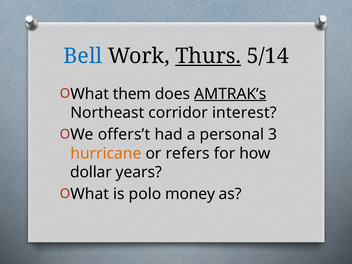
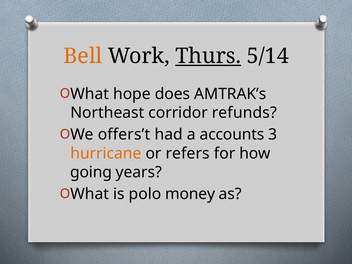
Bell colour: blue -> orange
them: them -> hope
AMTRAK’s underline: present -> none
interest: interest -> refunds
personal: personal -> accounts
dollar: dollar -> going
